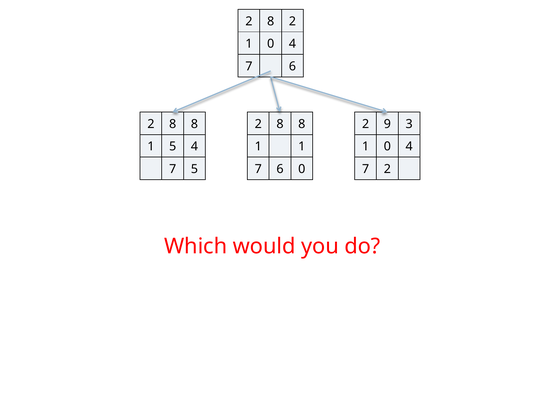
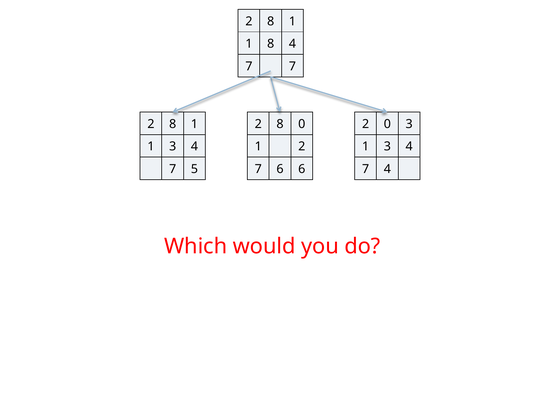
2 at (292, 21): 2 -> 1
0 at (271, 44): 0 -> 8
6 at (292, 66): 6 -> 7
8 at (194, 124): 8 -> 1
8 at (302, 124): 8 -> 0
2 9: 9 -> 0
5 at (173, 146): 5 -> 3
1 1: 1 -> 2
0 at (387, 146): 0 -> 3
6 0: 0 -> 6
7 2: 2 -> 4
